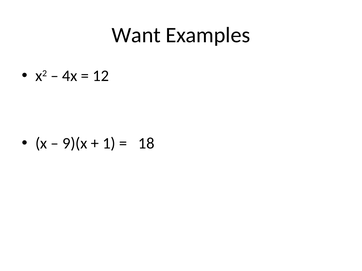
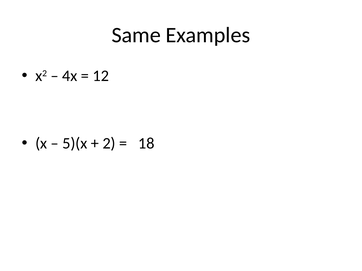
Want: Want -> Same
9)(x: 9)(x -> 5)(x
1: 1 -> 2
